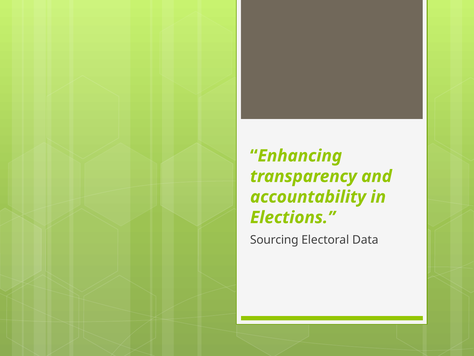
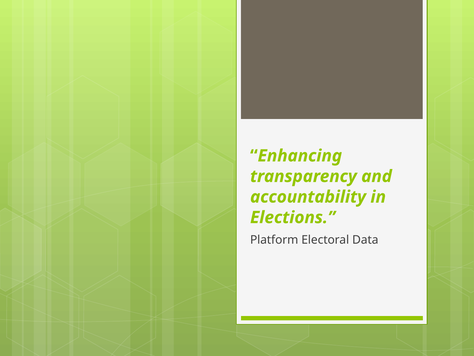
Sourcing: Sourcing -> Platform
